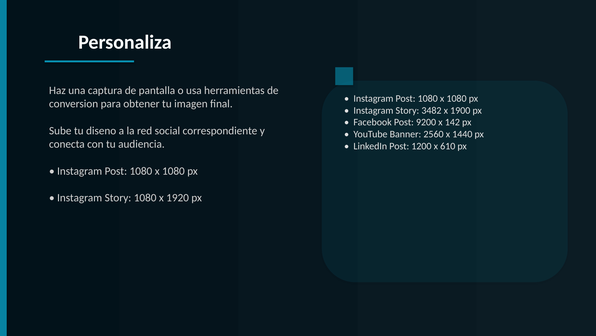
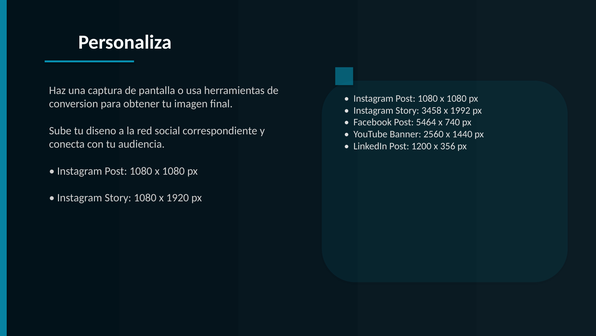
3482: 3482 -> 3458
1900: 1900 -> 1992
9200: 9200 -> 5464
142: 142 -> 740
610: 610 -> 356
